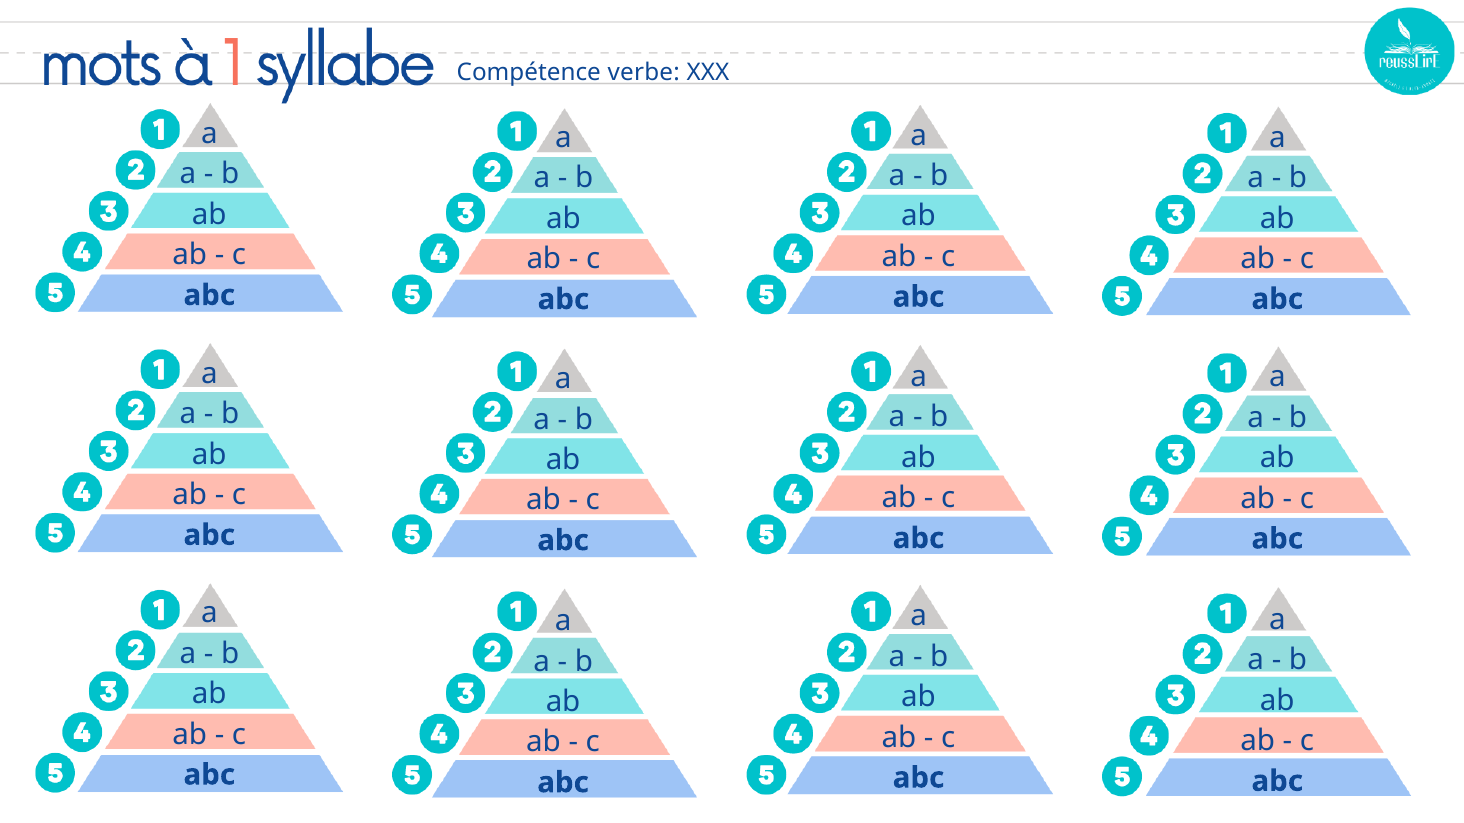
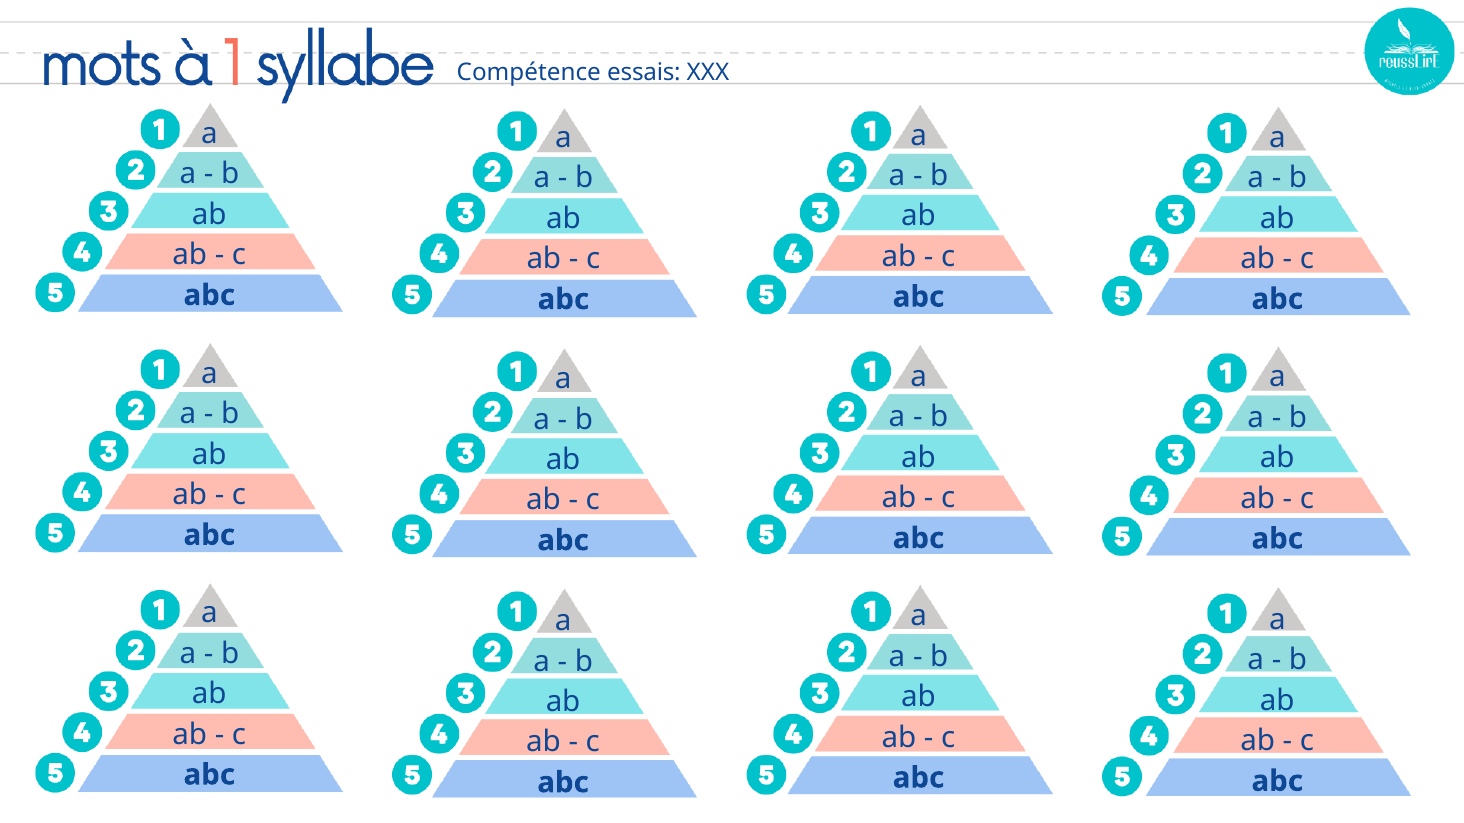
verbe: verbe -> essais
